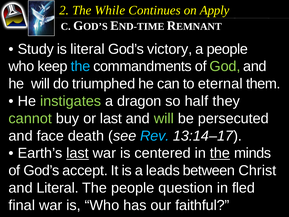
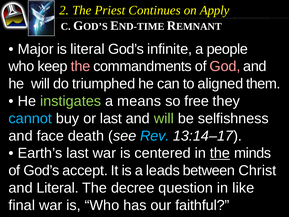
While: While -> Priest
Study: Study -> Major
victory: victory -> infinite
the at (81, 66) colour: light blue -> pink
God colour: light green -> pink
eternal: eternal -> aligned
dragon: dragon -> means
half: half -> free
cannot colour: light green -> light blue
persecuted: persecuted -> selfishness
last at (78, 153) underline: present -> none
The people: people -> decree
fled: fled -> like
